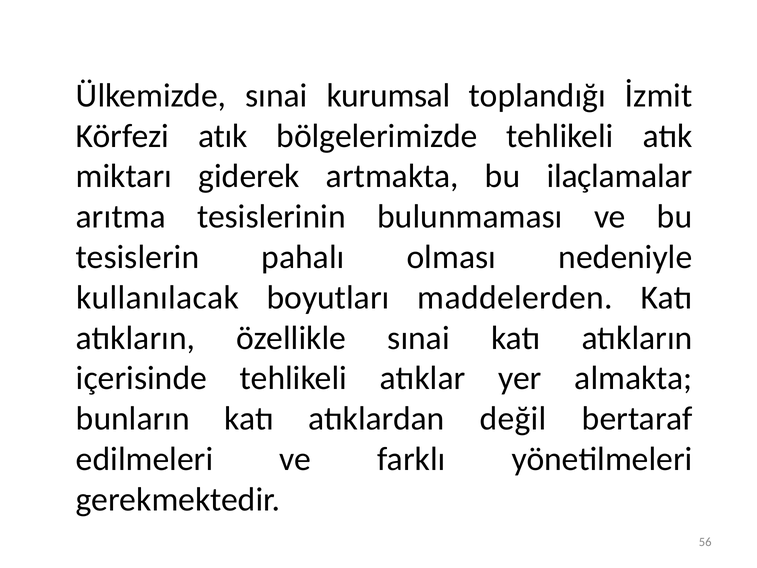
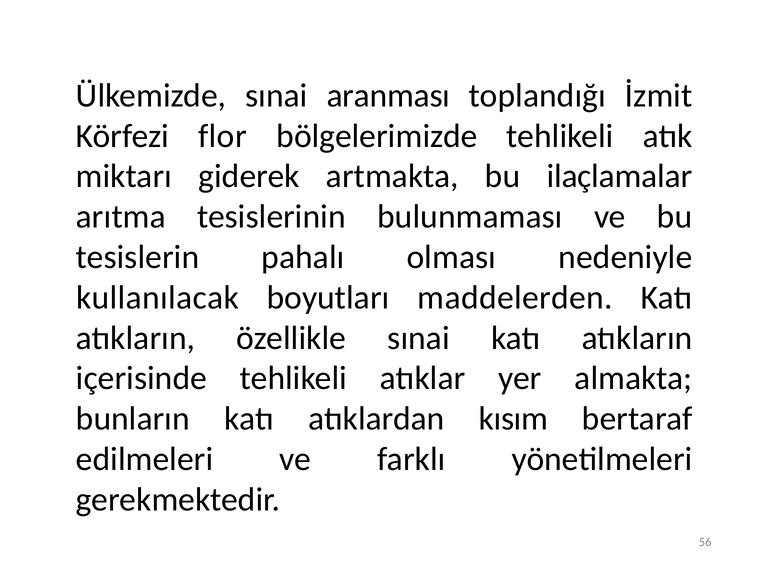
kurumsal: kurumsal -> aranması
Körfezi atık: atık -> flor
değil: değil -> kısım
